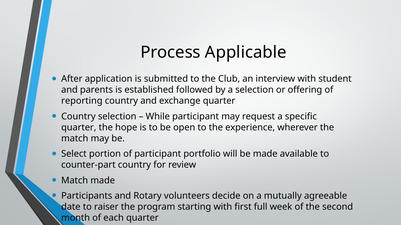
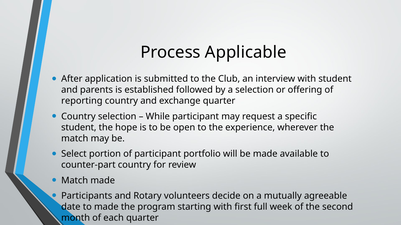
quarter at (79, 128): quarter -> student
to raiser: raiser -> made
